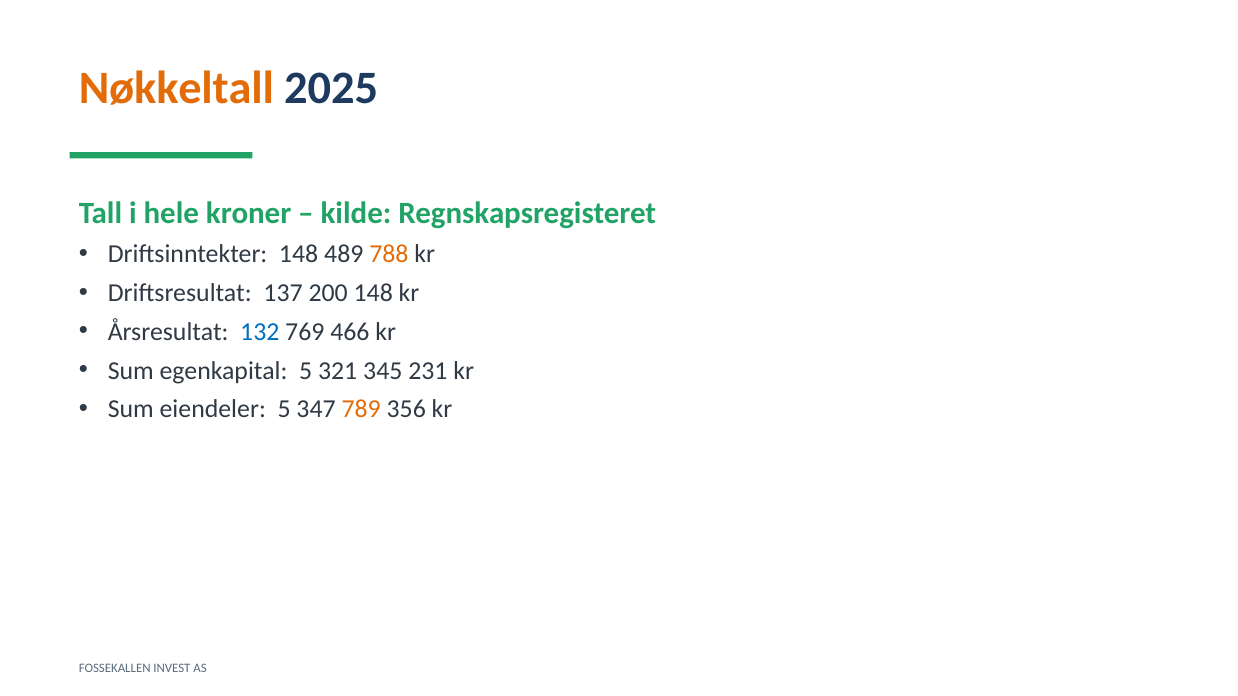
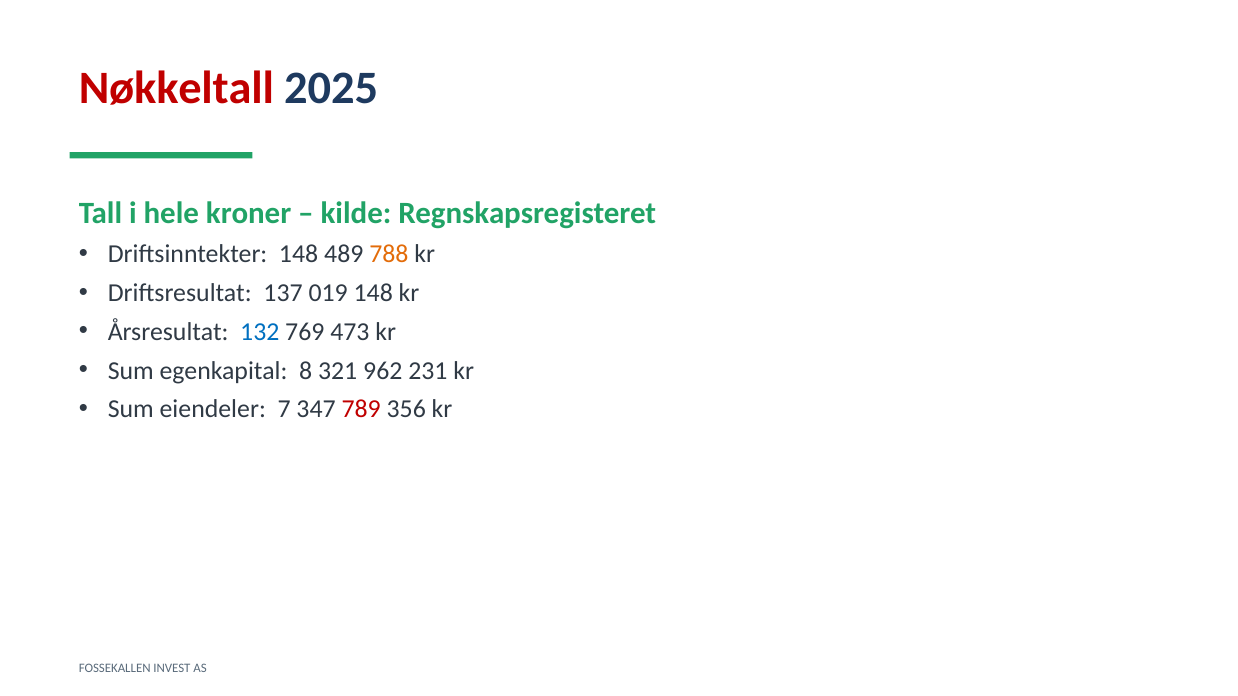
Nøkkeltall colour: orange -> red
200: 200 -> 019
466: 466 -> 473
egenkapital 5: 5 -> 8
345: 345 -> 962
eiendeler 5: 5 -> 7
789 colour: orange -> red
